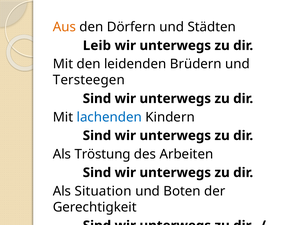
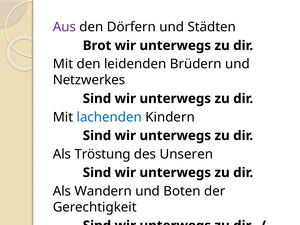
Aus colour: orange -> purple
Leib: Leib -> Brot
Tersteegen: Tersteegen -> Netzwerkes
Arbeiten: Arbeiten -> Unseren
Situation: Situation -> Wandern
